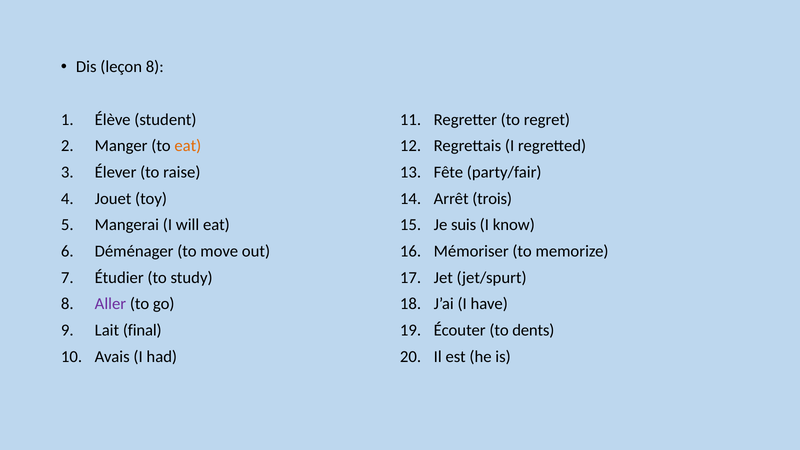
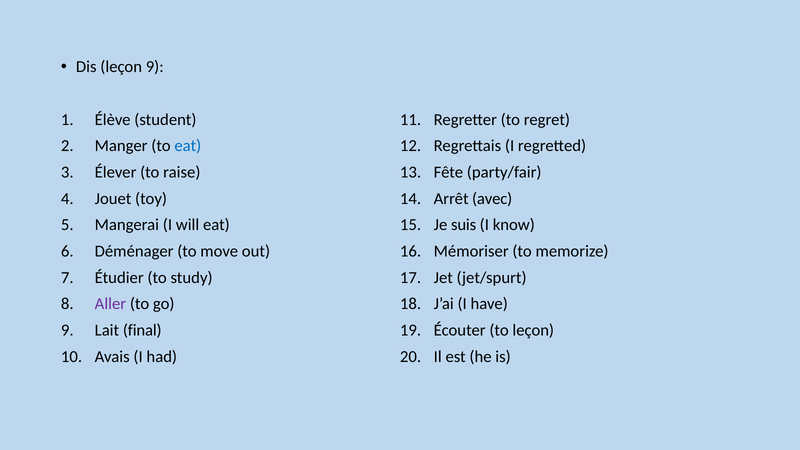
leçon 8: 8 -> 9
eat at (188, 146) colour: orange -> blue
trois: trois -> avec
to dents: dents -> leçon
